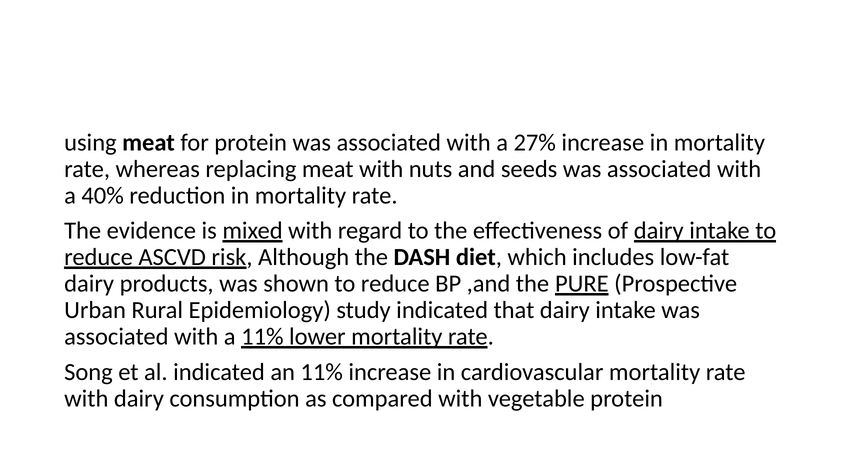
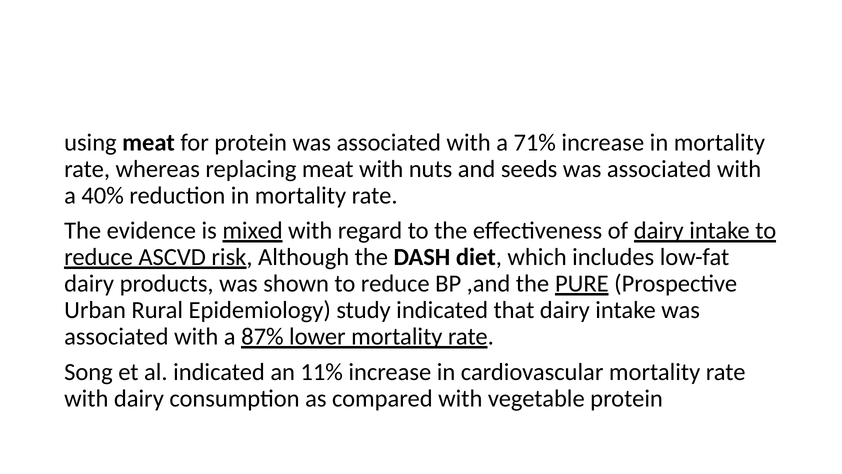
27%: 27% -> 71%
a 11%: 11% -> 87%
